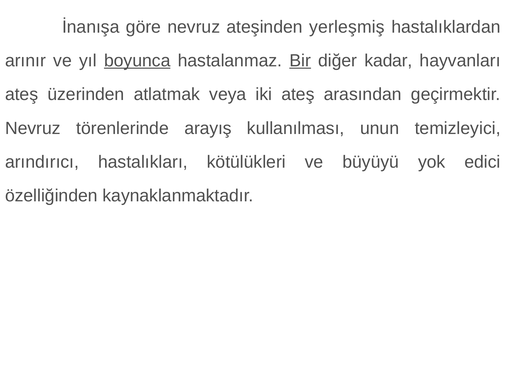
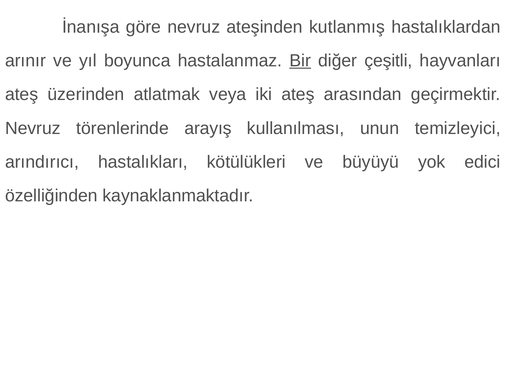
yerleşmiş: yerleşmiş -> kutlanmış
boyunca underline: present -> none
kadar: kadar -> çeşitli
